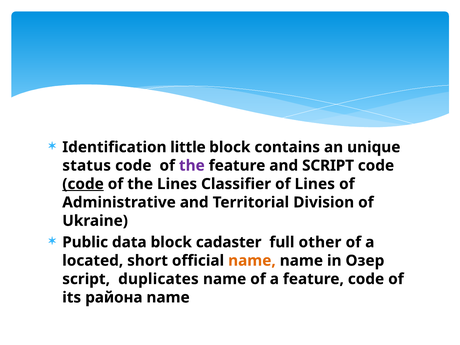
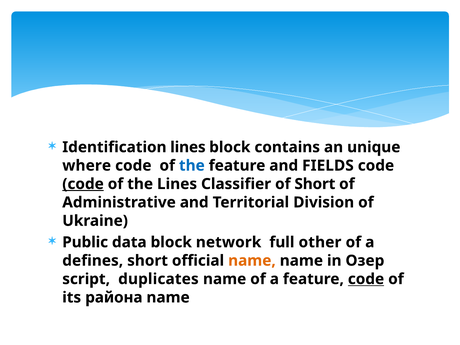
Identification little: little -> lines
status: status -> where
the at (192, 166) colour: purple -> blue
and SCRIPT: SCRIPT -> FIELDS
of Lines: Lines -> Short
cadaster: cadaster -> network
located: located -> defines
code at (366, 279) underline: none -> present
